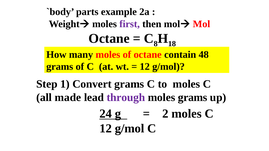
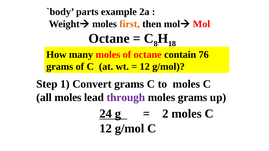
first colour: purple -> orange
48: 48 -> 76
all made: made -> moles
